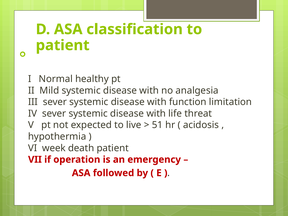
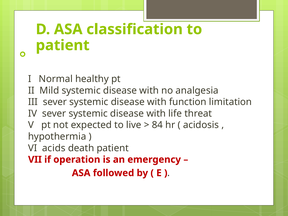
51: 51 -> 84
week: week -> acids
